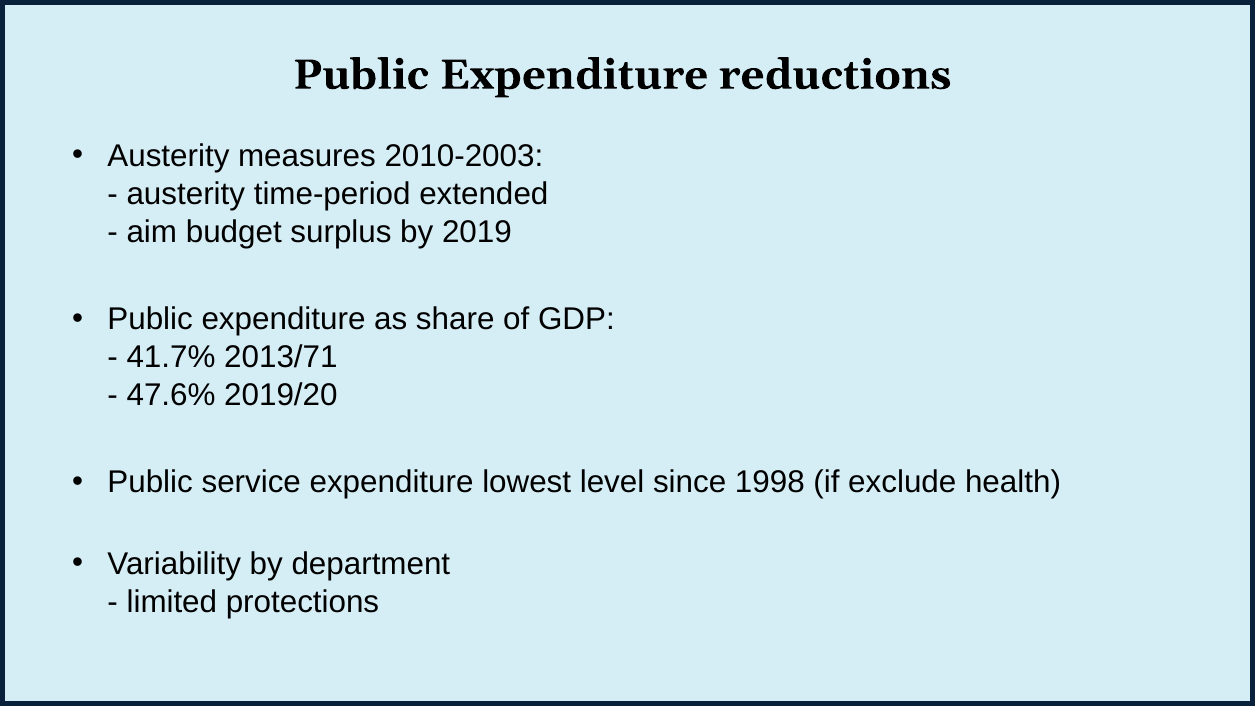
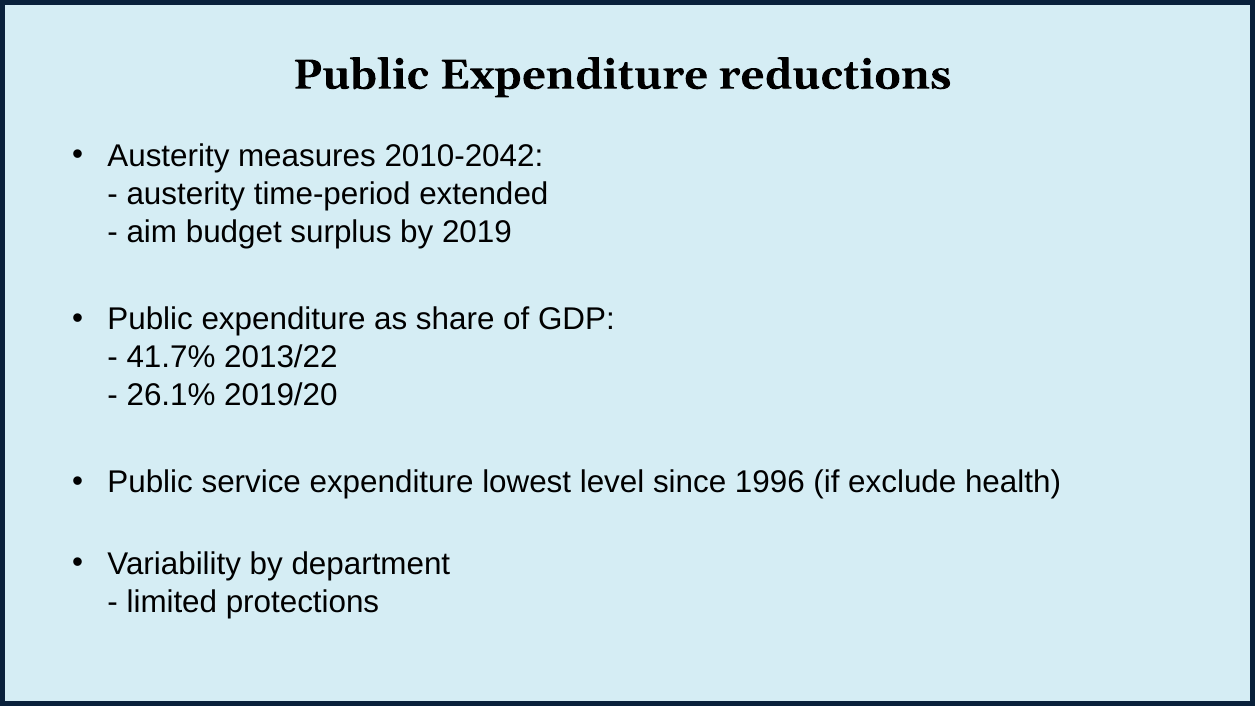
2010-2003: 2010-2003 -> 2010-2042
2013/71: 2013/71 -> 2013/22
47.6%: 47.6% -> 26.1%
1998: 1998 -> 1996
